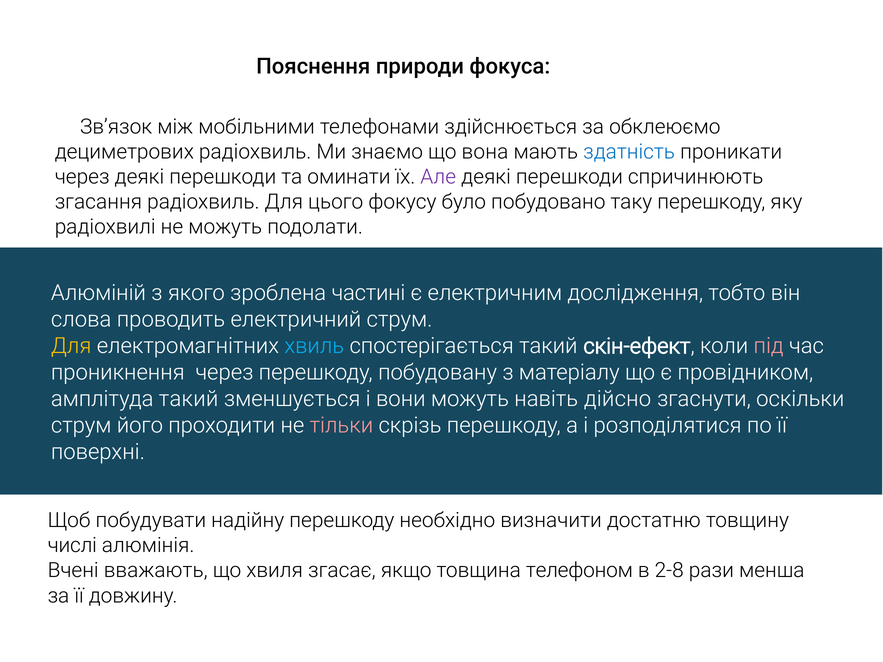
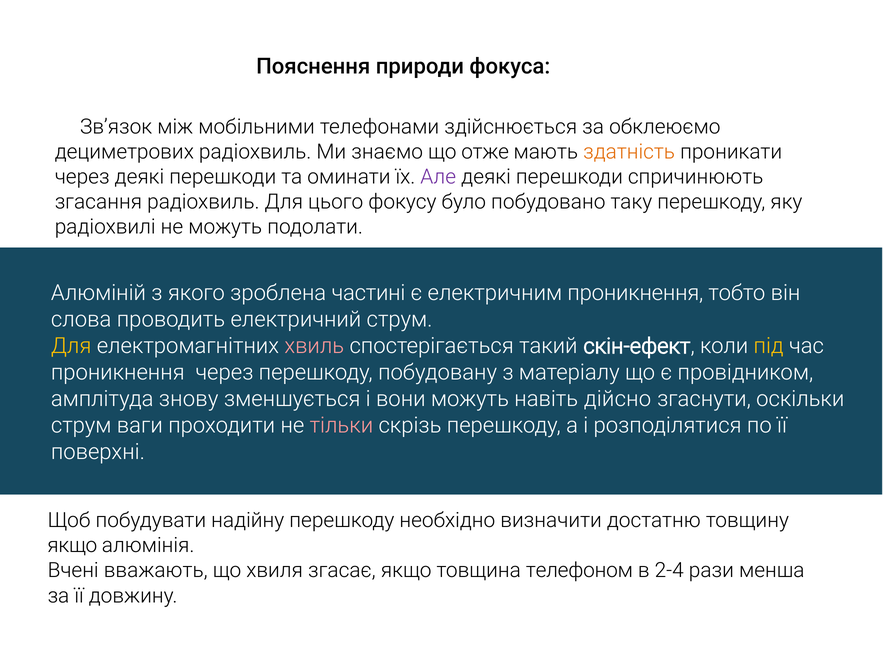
вона: вона -> отже
здатність colour: blue -> orange
електричним дослідження: дослідження -> проникнення
хвиль colour: light blue -> pink
під colour: pink -> yellow
амплітуда такий: такий -> знову
його: його -> ваги
числі at (72, 546): числі -> якщо
2-8: 2-8 -> 2-4
